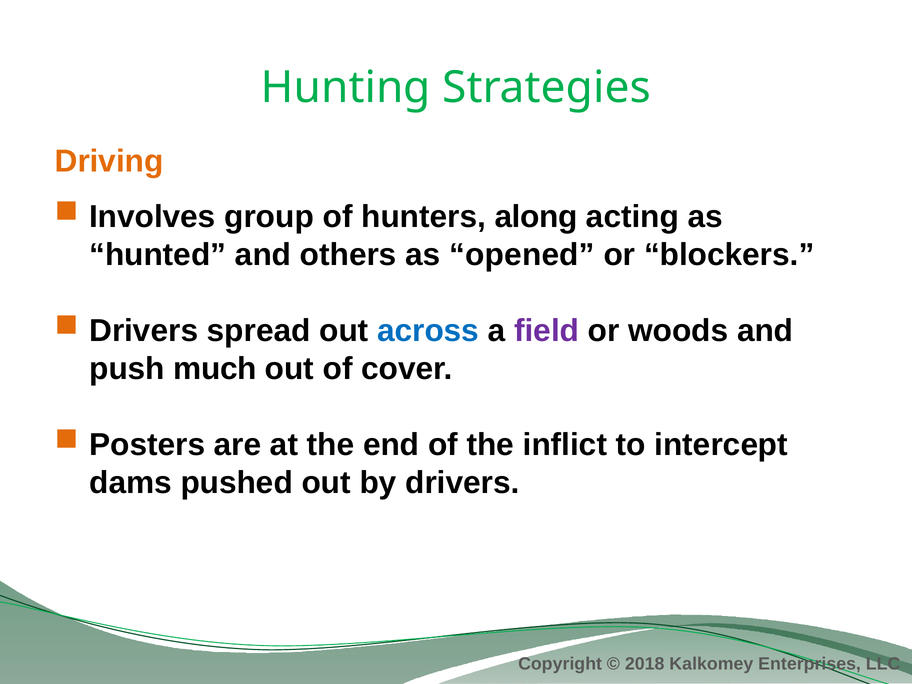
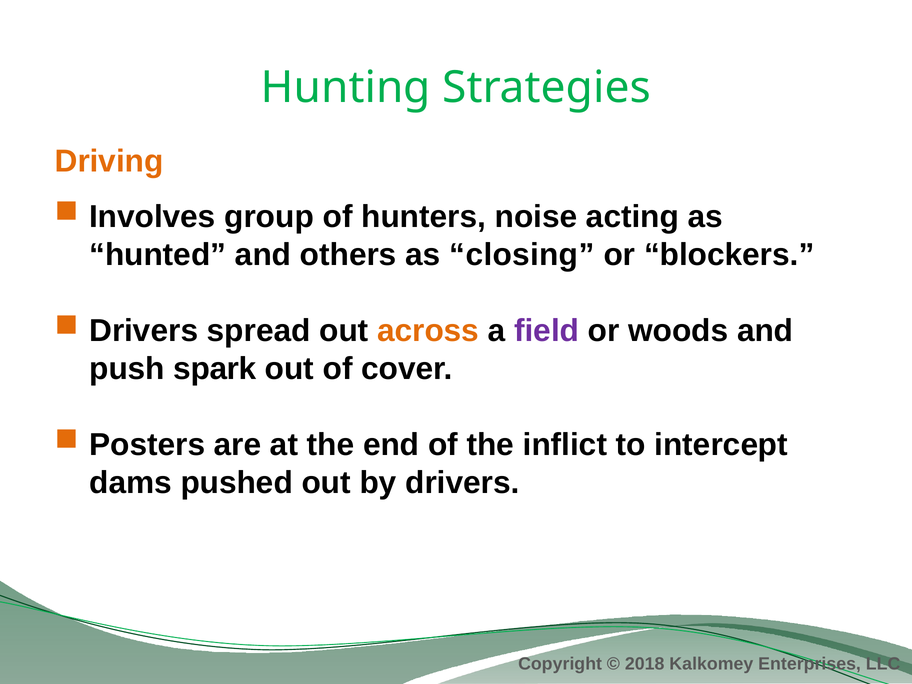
along: along -> noise
opened: opened -> closing
across colour: blue -> orange
much: much -> spark
